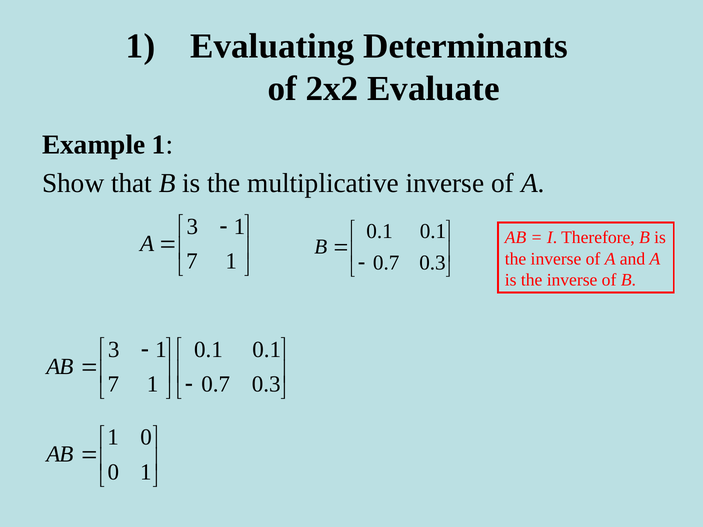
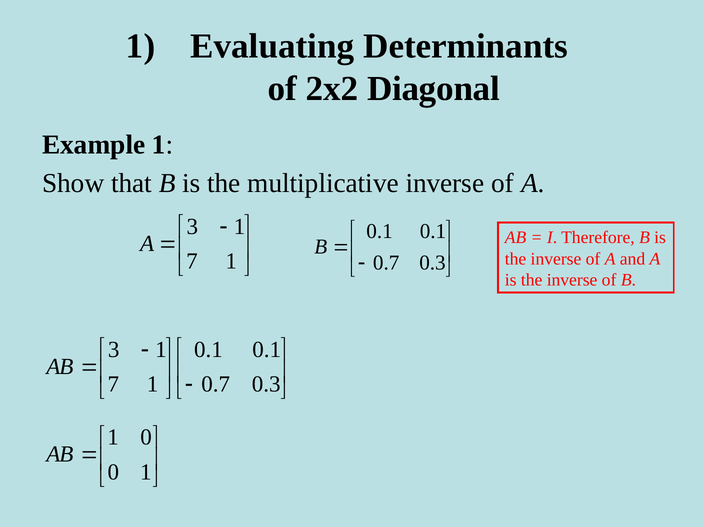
Evaluate: Evaluate -> Diagonal
